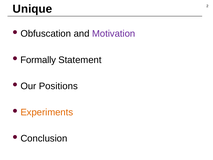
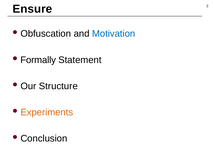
Unique: Unique -> Ensure
Motivation colour: purple -> blue
Positions: Positions -> Structure
